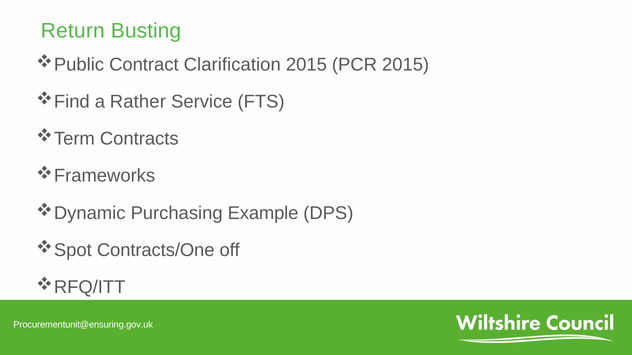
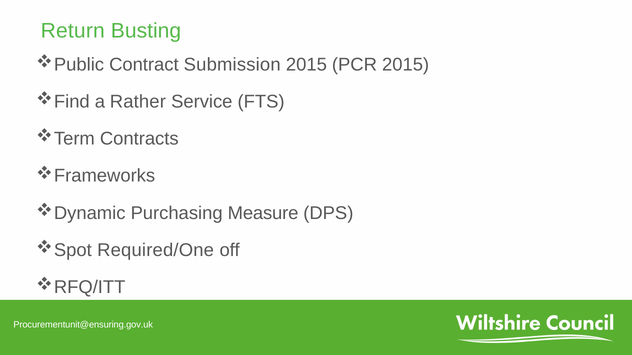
Clarification: Clarification -> Submission
Example: Example -> Measure
Contracts/One: Contracts/One -> Required/One
